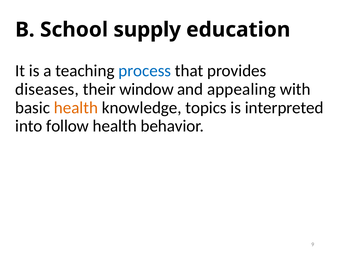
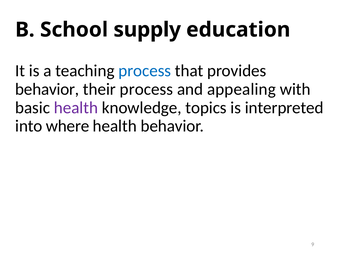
diseases at (47, 89): diseases -> behavior
their window: window -> process
health at (76, 108) colour: orange -> purple
follow: follow -> where
